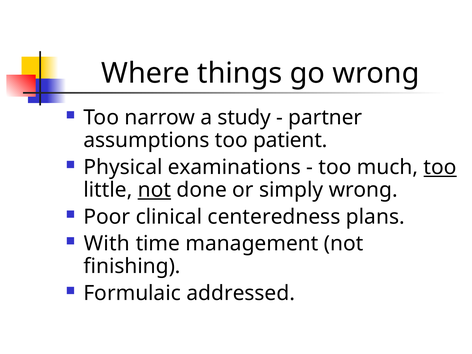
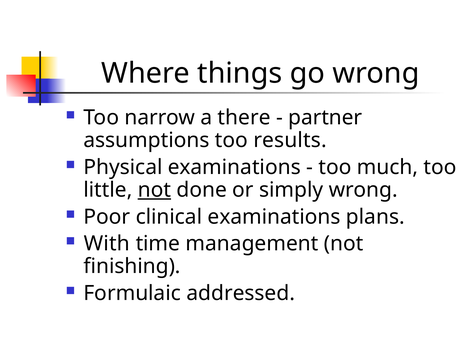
study: study -> there
patient: patient -> results
too at (440, 167) underline: present -> none
clinical centeredness: centeredness -> examinations
